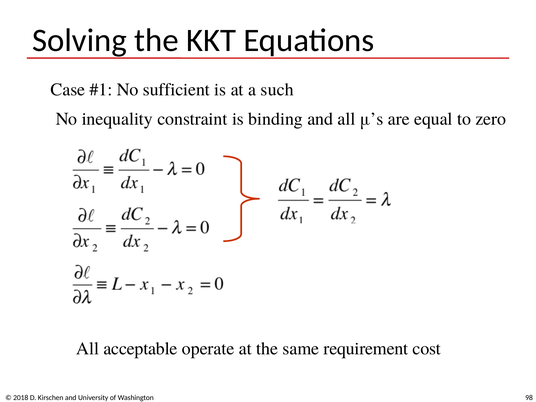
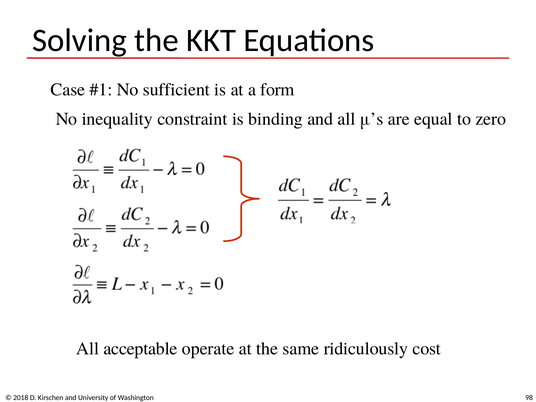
such: such -> form
requirement: requirement -> ridiculously
